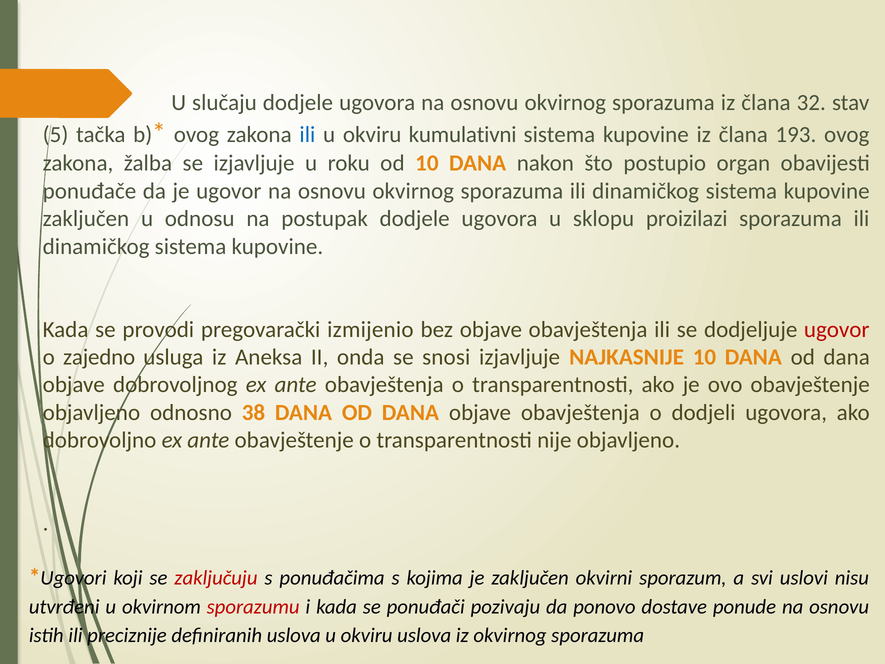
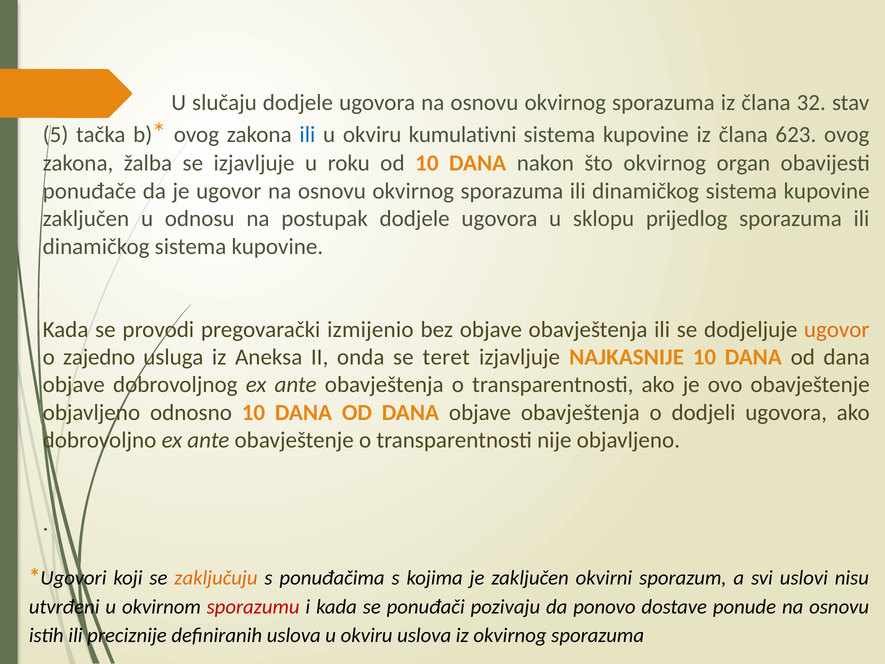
193: 193 -> 623
što postupio: postupio -> okvirnog
proizilazi: proizilazi -> prijedlog
ugovor at (837, 329) colour: red -> orange
snosi: snosi -> teret
odnosno 38: 38 -> 10
zaključuju colour: red -> orange
